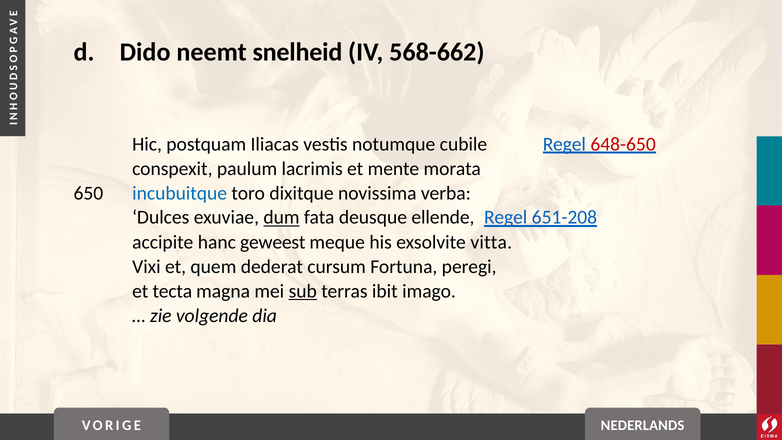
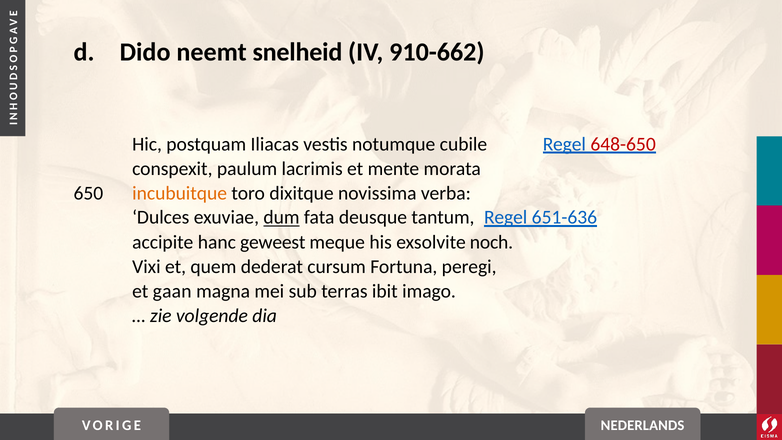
568-662: 568-662 -> 910-662
incubuitque colour: blue -> orange
ellende: ellende -> tantum
651-208: 651-208 -> 651-636
vitta: vitta -> noch
tecta: tecta -> gaan
sub underline: present -> none
